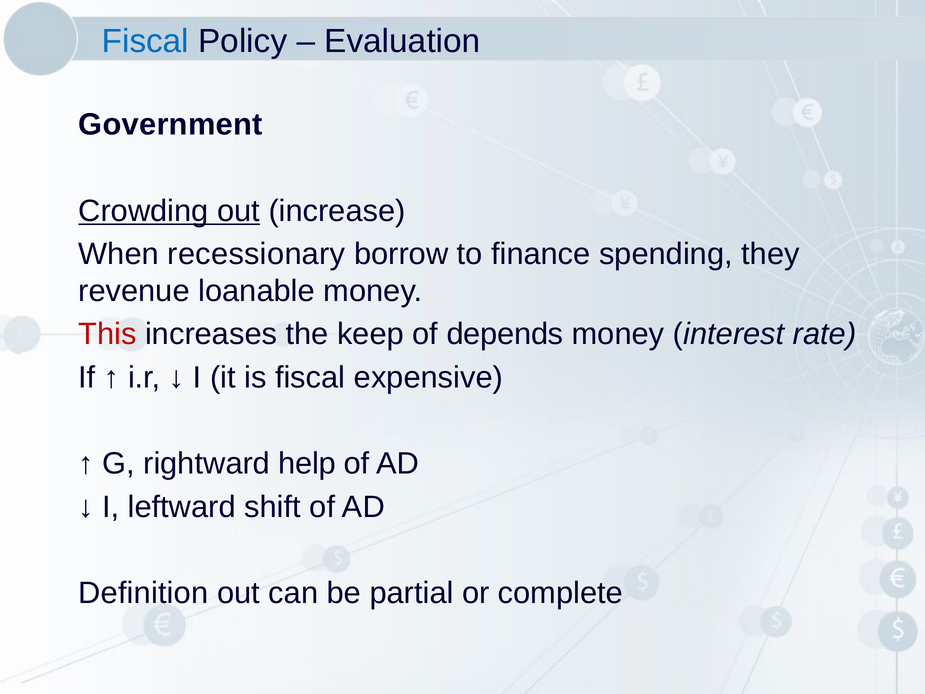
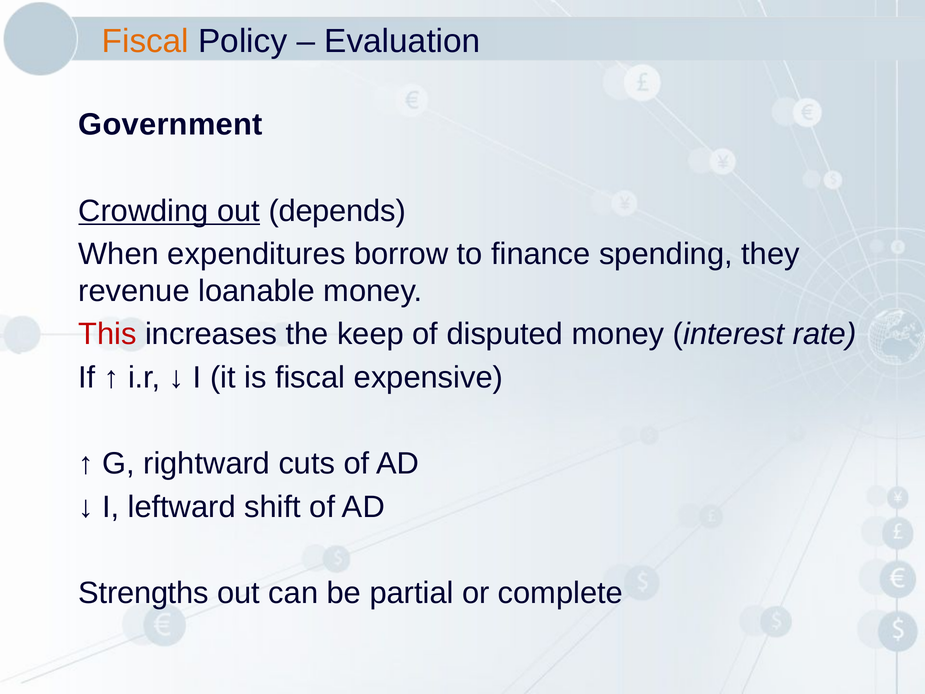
Fiscal at (145, 41) colour: blue -> orange
increase: increase -> depends
recessionary: recessionary -> expenditures
depends: depends -> disputed
help: help -> cuts
Definition: Definition -> Strengths
